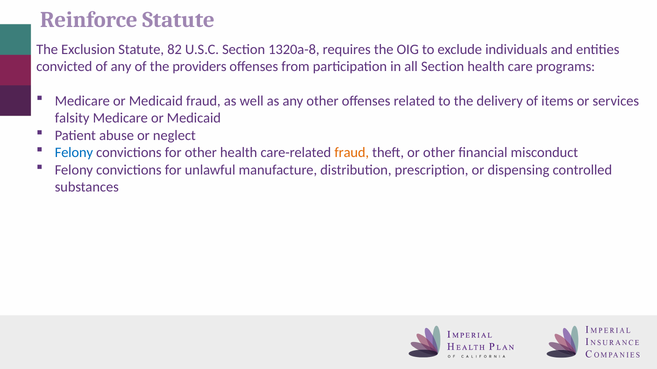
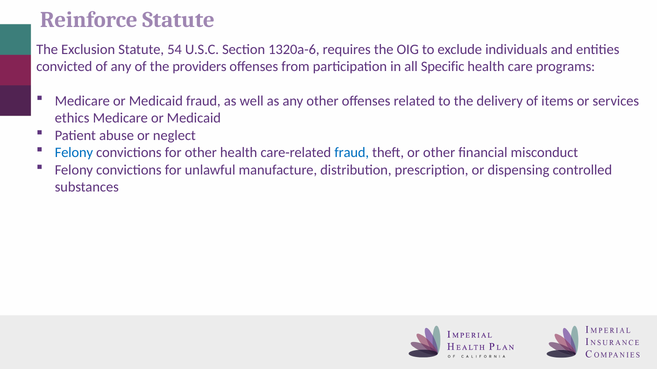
82: 82 -> 54
1320a-8: 1320a-8 -> 1320a-6
all Section: Section -> Specific
falsity: falsity -> ethics
fraud at (352, 153) colour: orange -> blue
